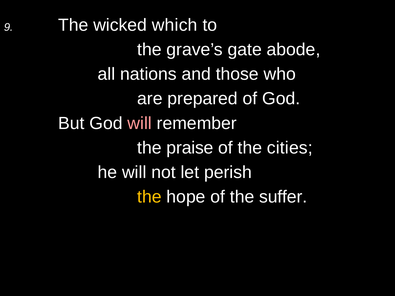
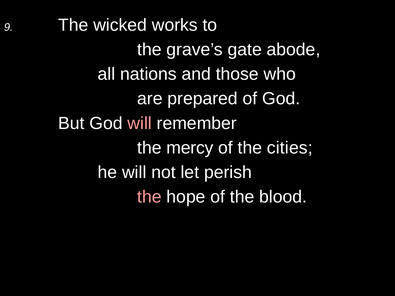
which: which -> works
praise: praise -> mercy
the at (149, 197) colour: yellow -> pink
suffer: suffer -> blood
